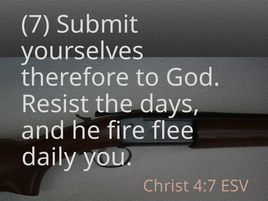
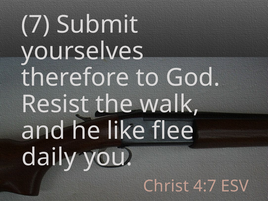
days: days -> walk
fire: fire -> like
